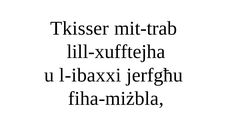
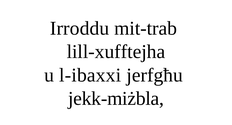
Tkisser: Tkisser -> Irroddu
fiha-miżbla: fiha-miżbla -> jekk-miżbla
